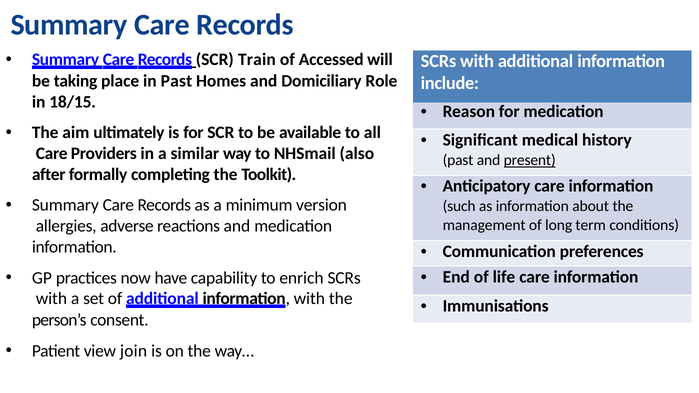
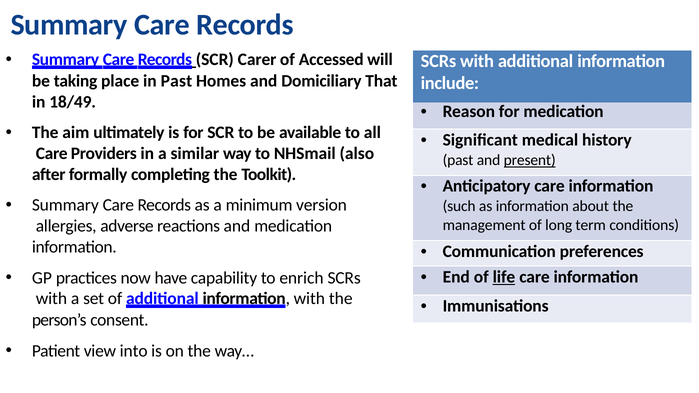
Train: Train -> Carer
Role: Role -> That
18/15: 18/15 -> 18/49
life underline: none -> present
join: join -> into
